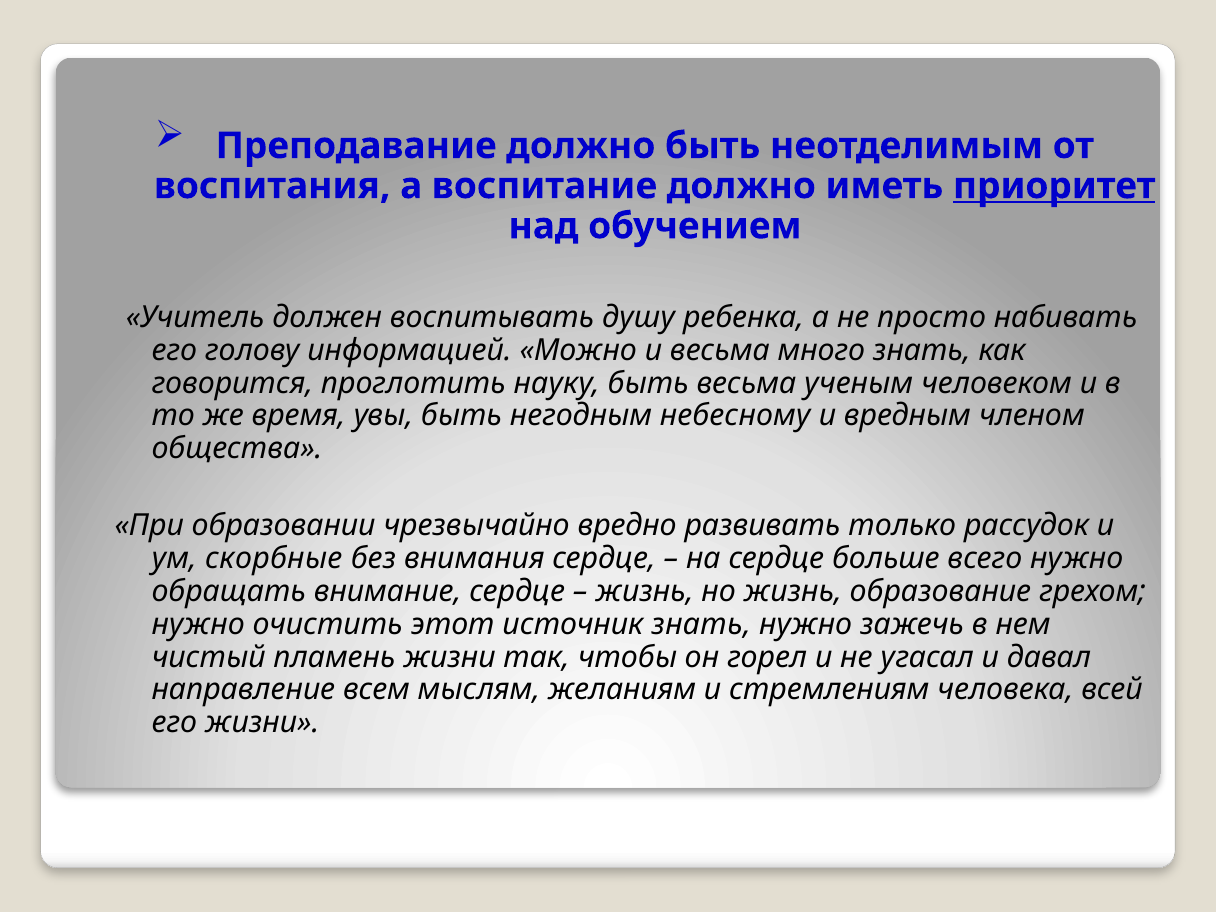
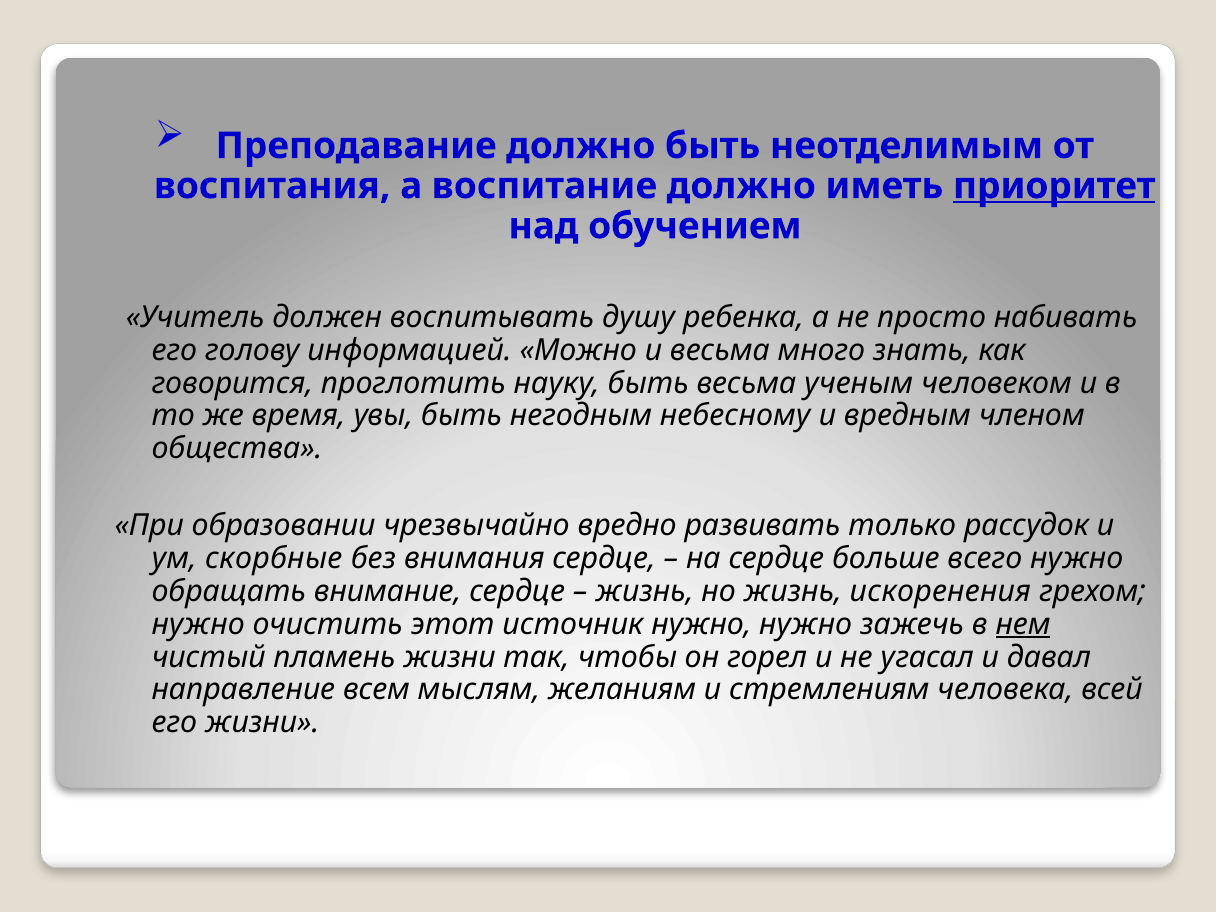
образование: образование -> искоренения
источник знать: знать -> нужно
нем underline: none -> present
